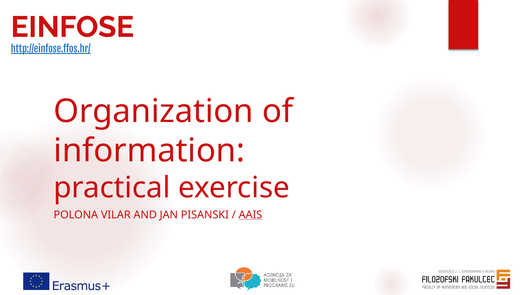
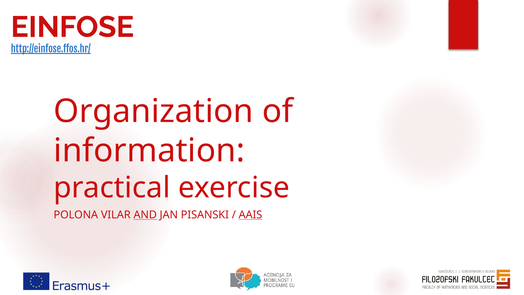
AND underline: none -> present
